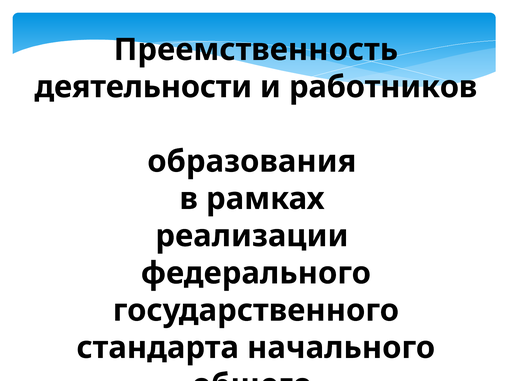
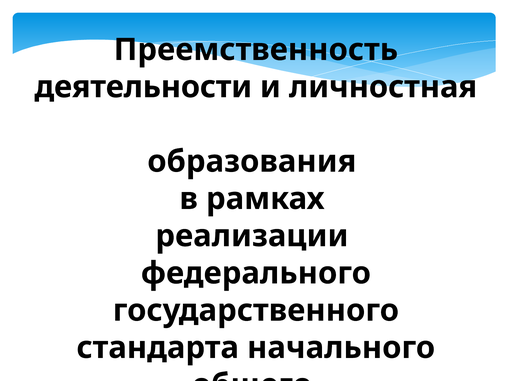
работников: работников -> личностная
